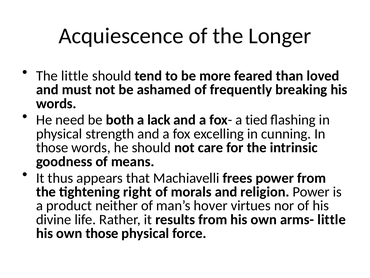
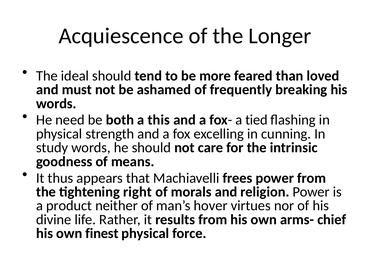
The little: little -> ideal
lack: lack -> this
those at (52, 147): those -> study
arms- little: little -> chief
own those: those -> finest
